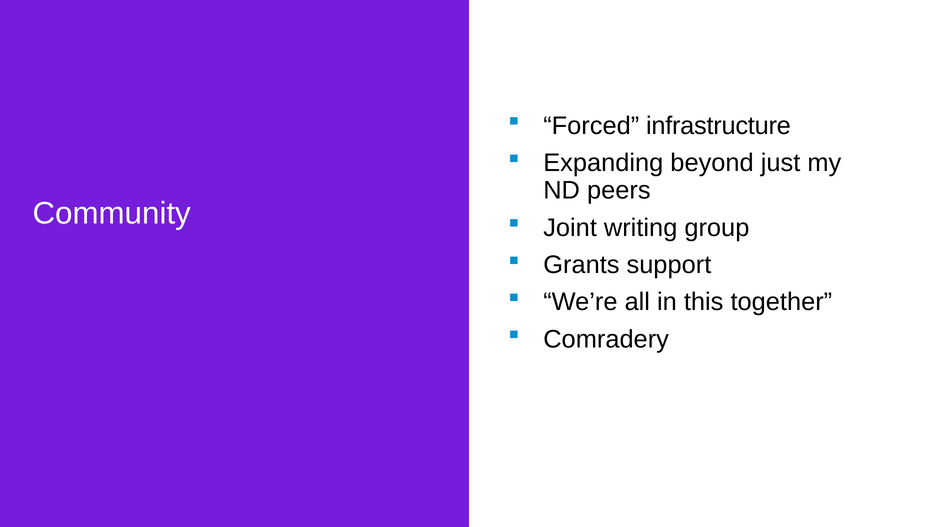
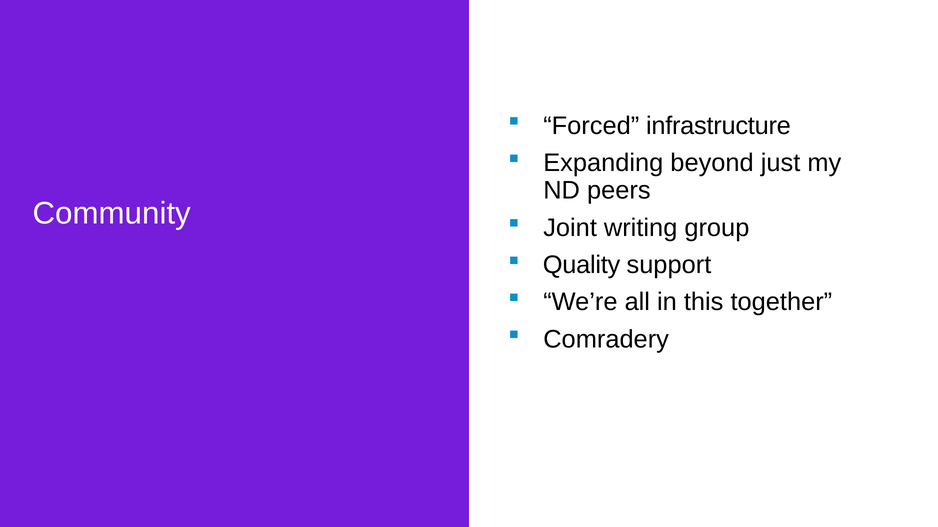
Grants: Grants -> Quality
